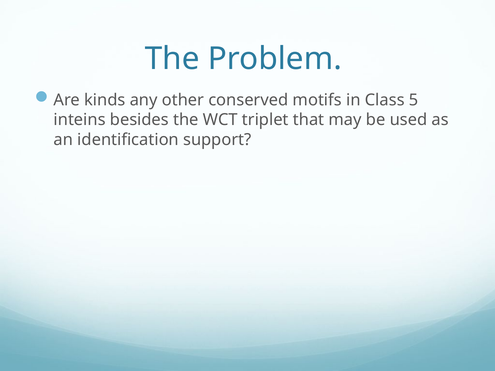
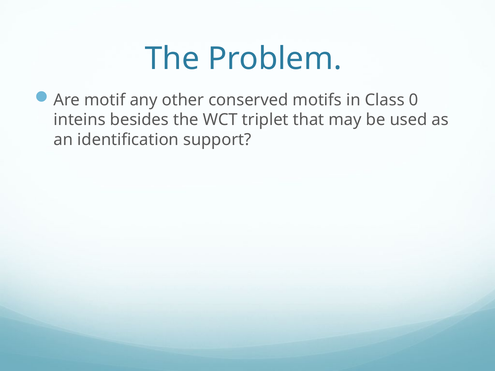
kinds: kinds -> motif
5: 5 -> 0
